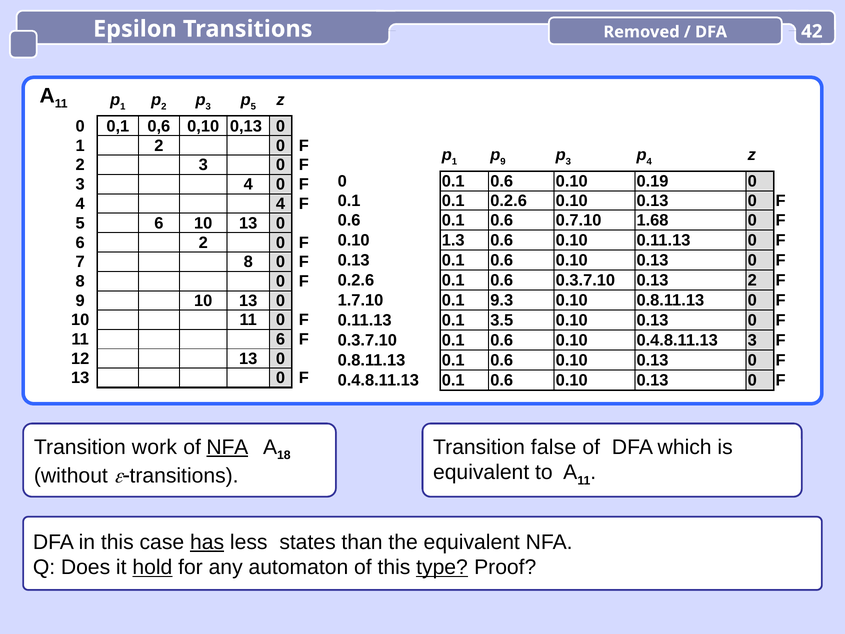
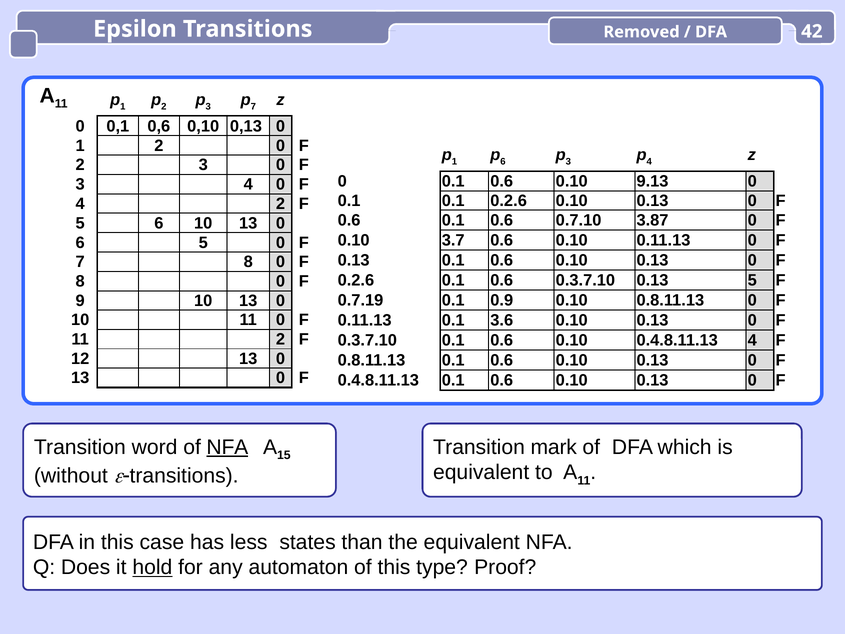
5 at (253, 106): 5 -> 7
9 at (503, 161): 9 -> 6
0.19: 0.19 -> 9.13
4 4: 4 -> 2
1.68: 1.68 -> 3.87
1.3: 1.3 -> 3.7
6 2: 2 -> 5
0.13 2: 2 -> 5
1.7.10: 1.7.10 -> 0.7.19
9.3: 9.3 -> 0.9
3.5: 3.5 -> 3.6
11 6: 6 -> 2
0.4.8.11.13 3: 3 -> 4
work: work -> word
18: 18 -> 15
false: false -> mark
has underline: present -> none
type underline: present -> none
